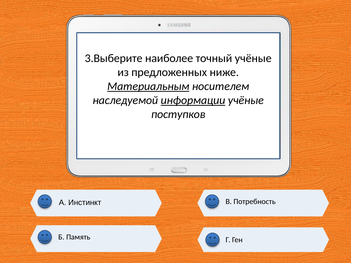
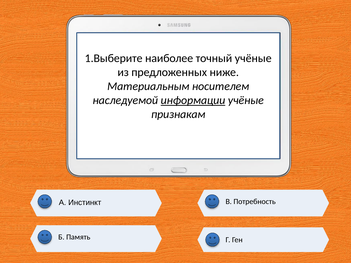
3.Выберите: 3.Выберите -> 1.Выберите
Материальным underline: present -> none
поступков: поступков -> признакам
